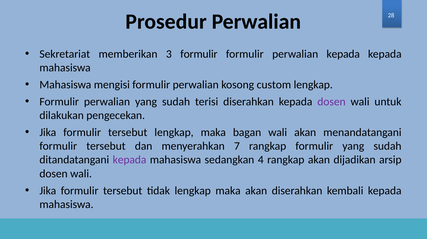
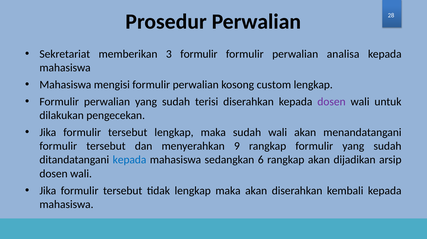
perwalian kepada: kepada -> analisa
maka bagan: bagan -> sudah
7: 7 -> 9
kepada at (130, 160) colour: purple -> blue
4: 4 -> 6
